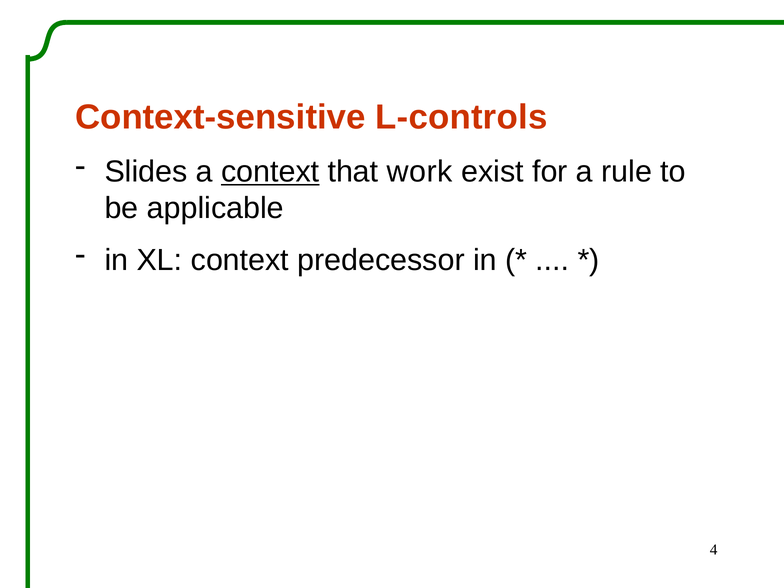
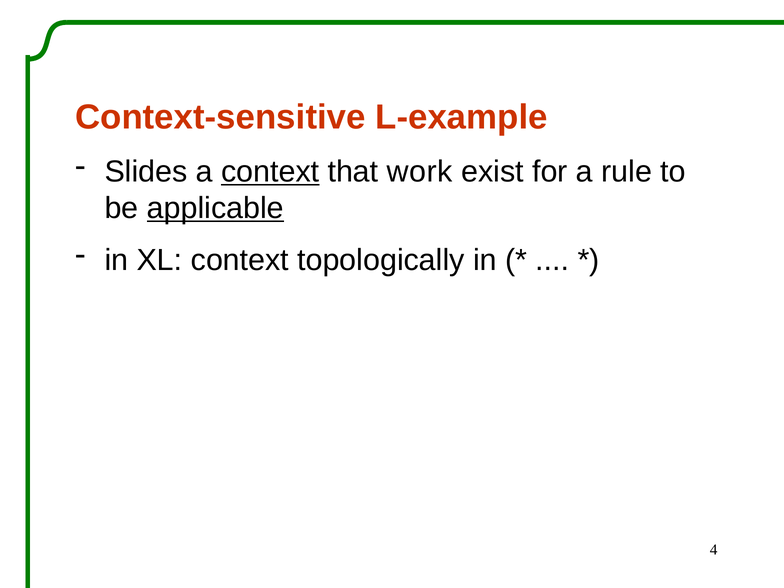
L-controls: L-controls -> L-example
applicable underline: none -> present
predecessor: predecessor -> topologically
